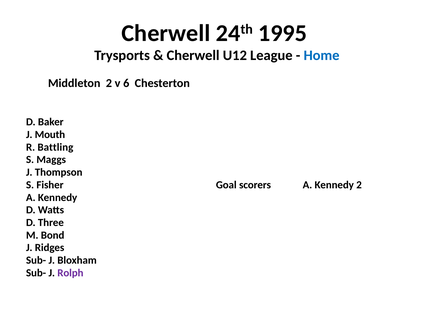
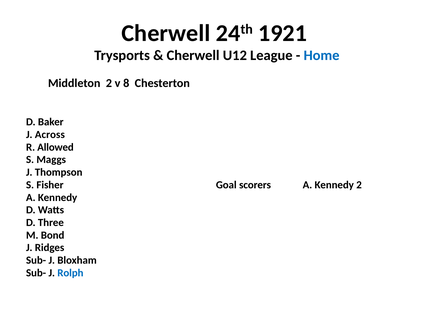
1995: 1995 -> 1921
6: 6 -> 8
Mouth: Mouth -> Across
Battling: Battling -> Allowed
Rolph colour: purple -> blue
